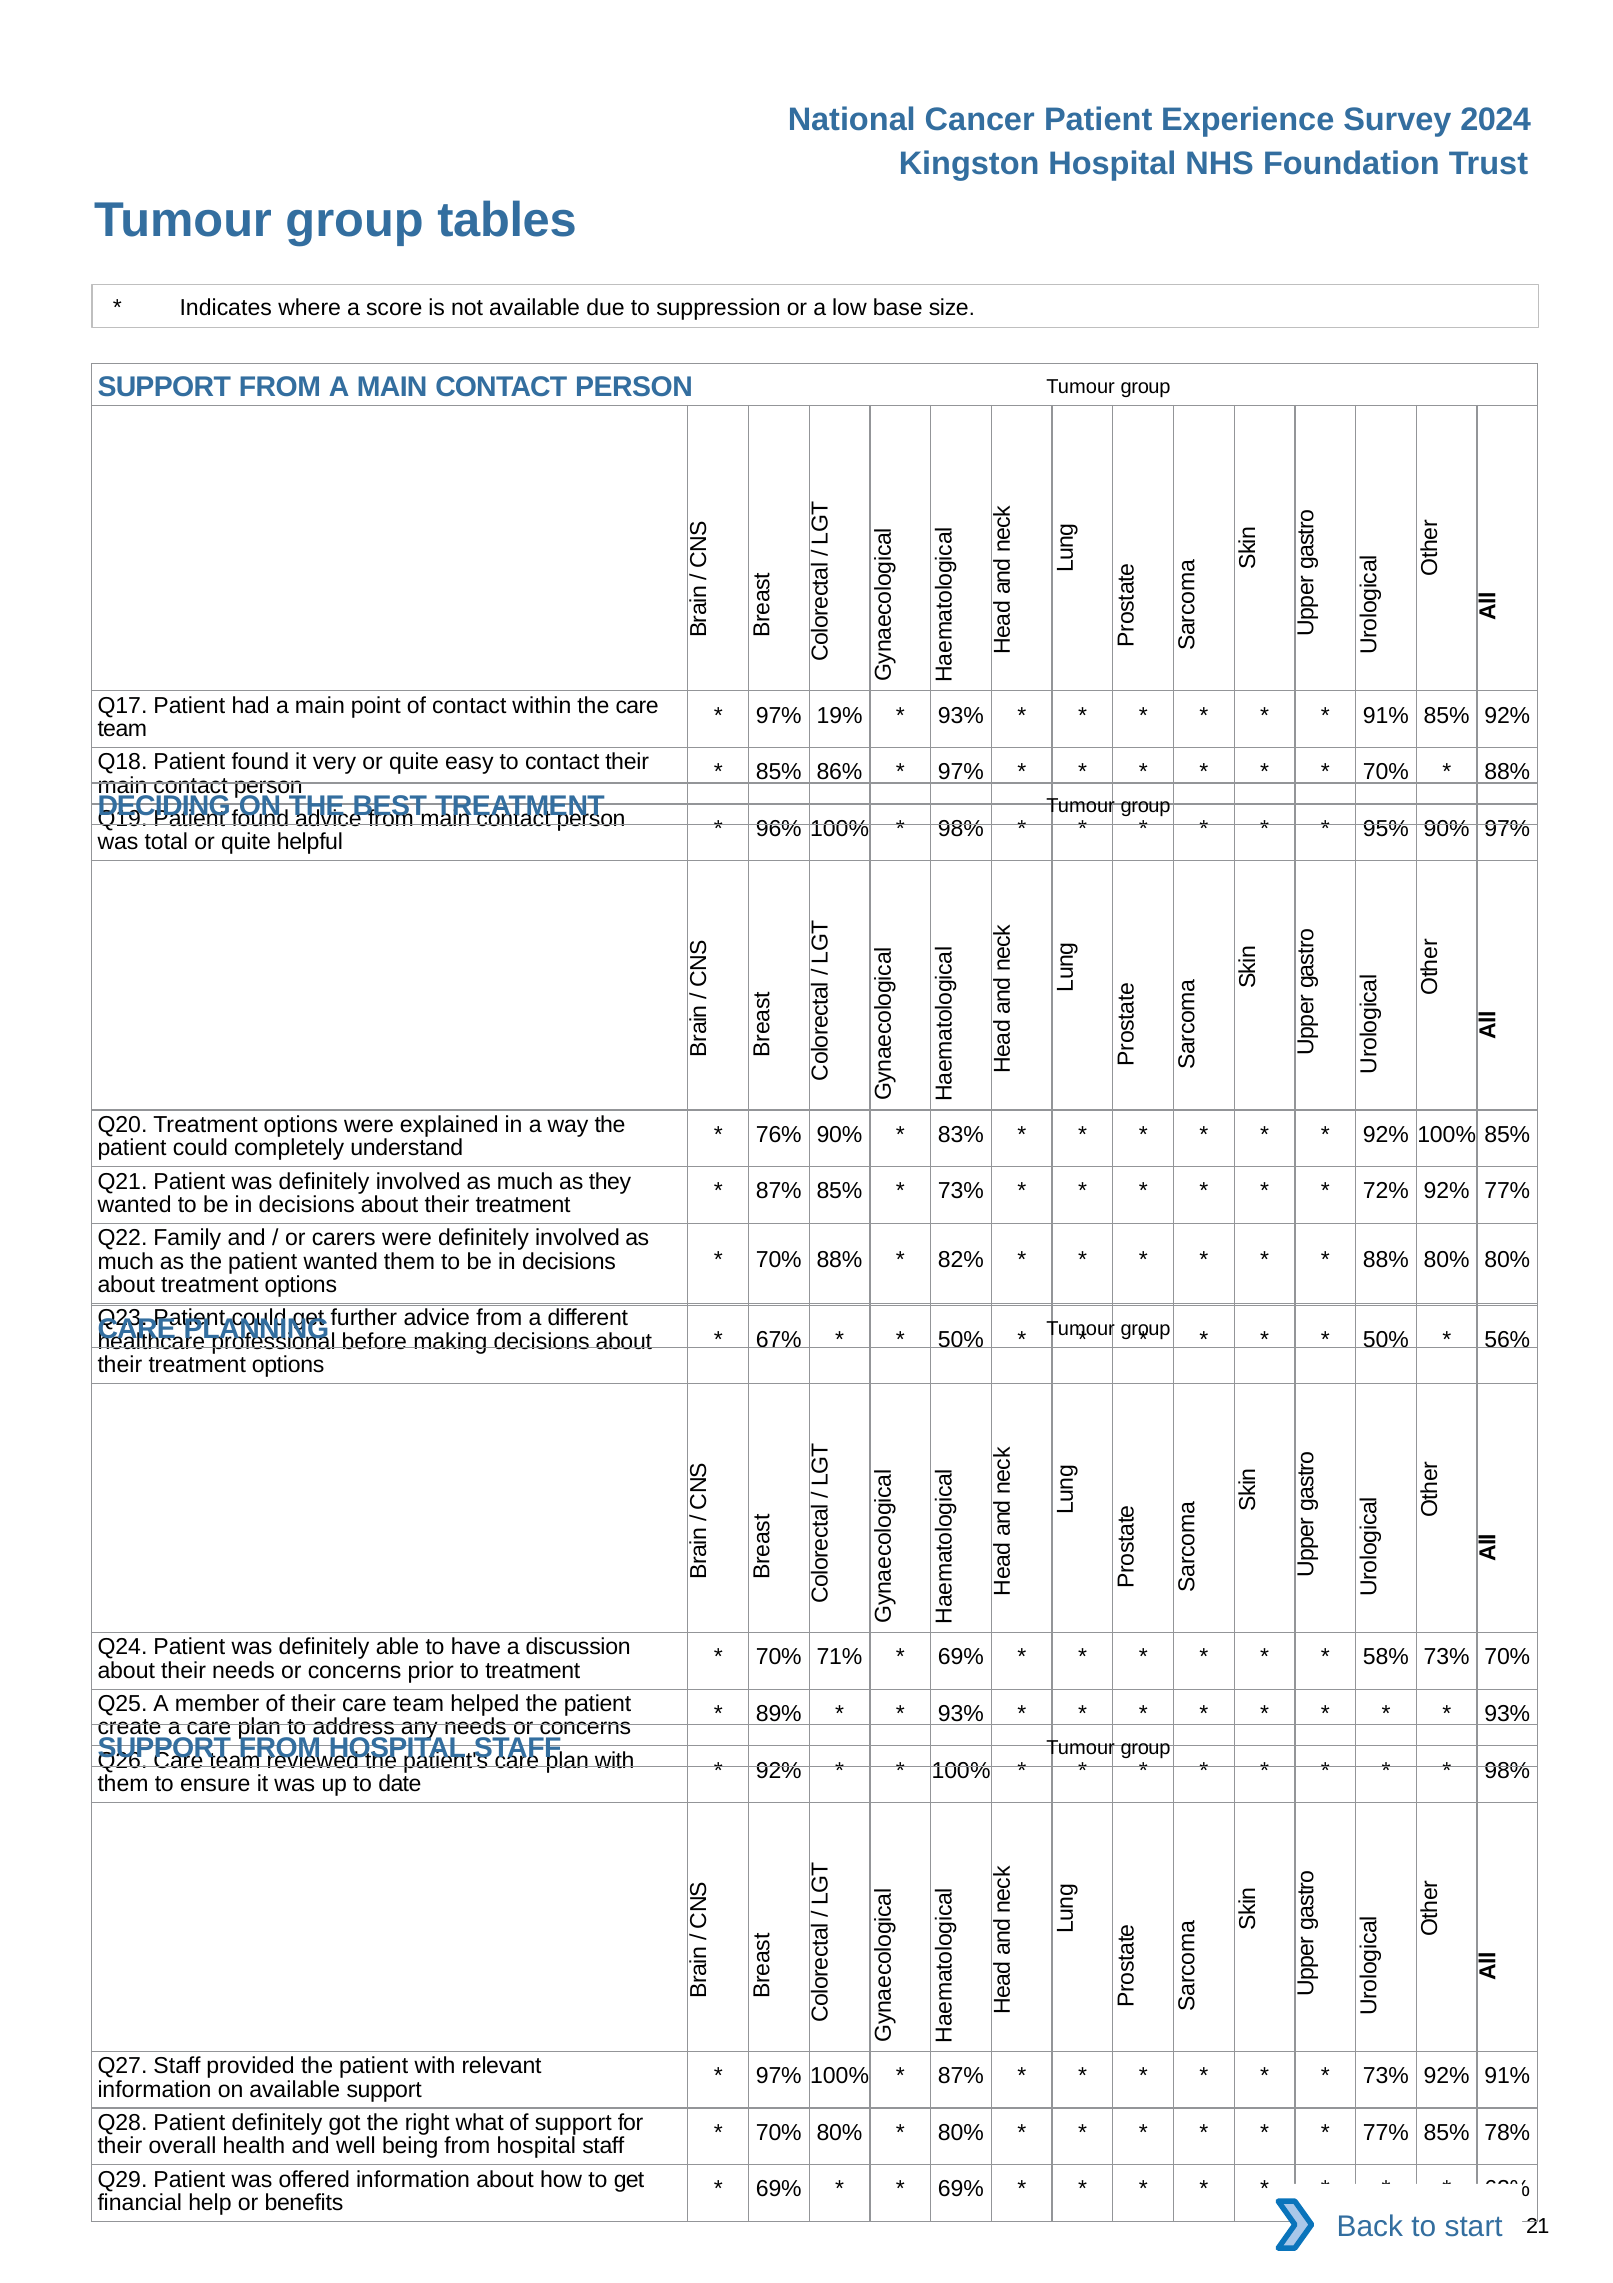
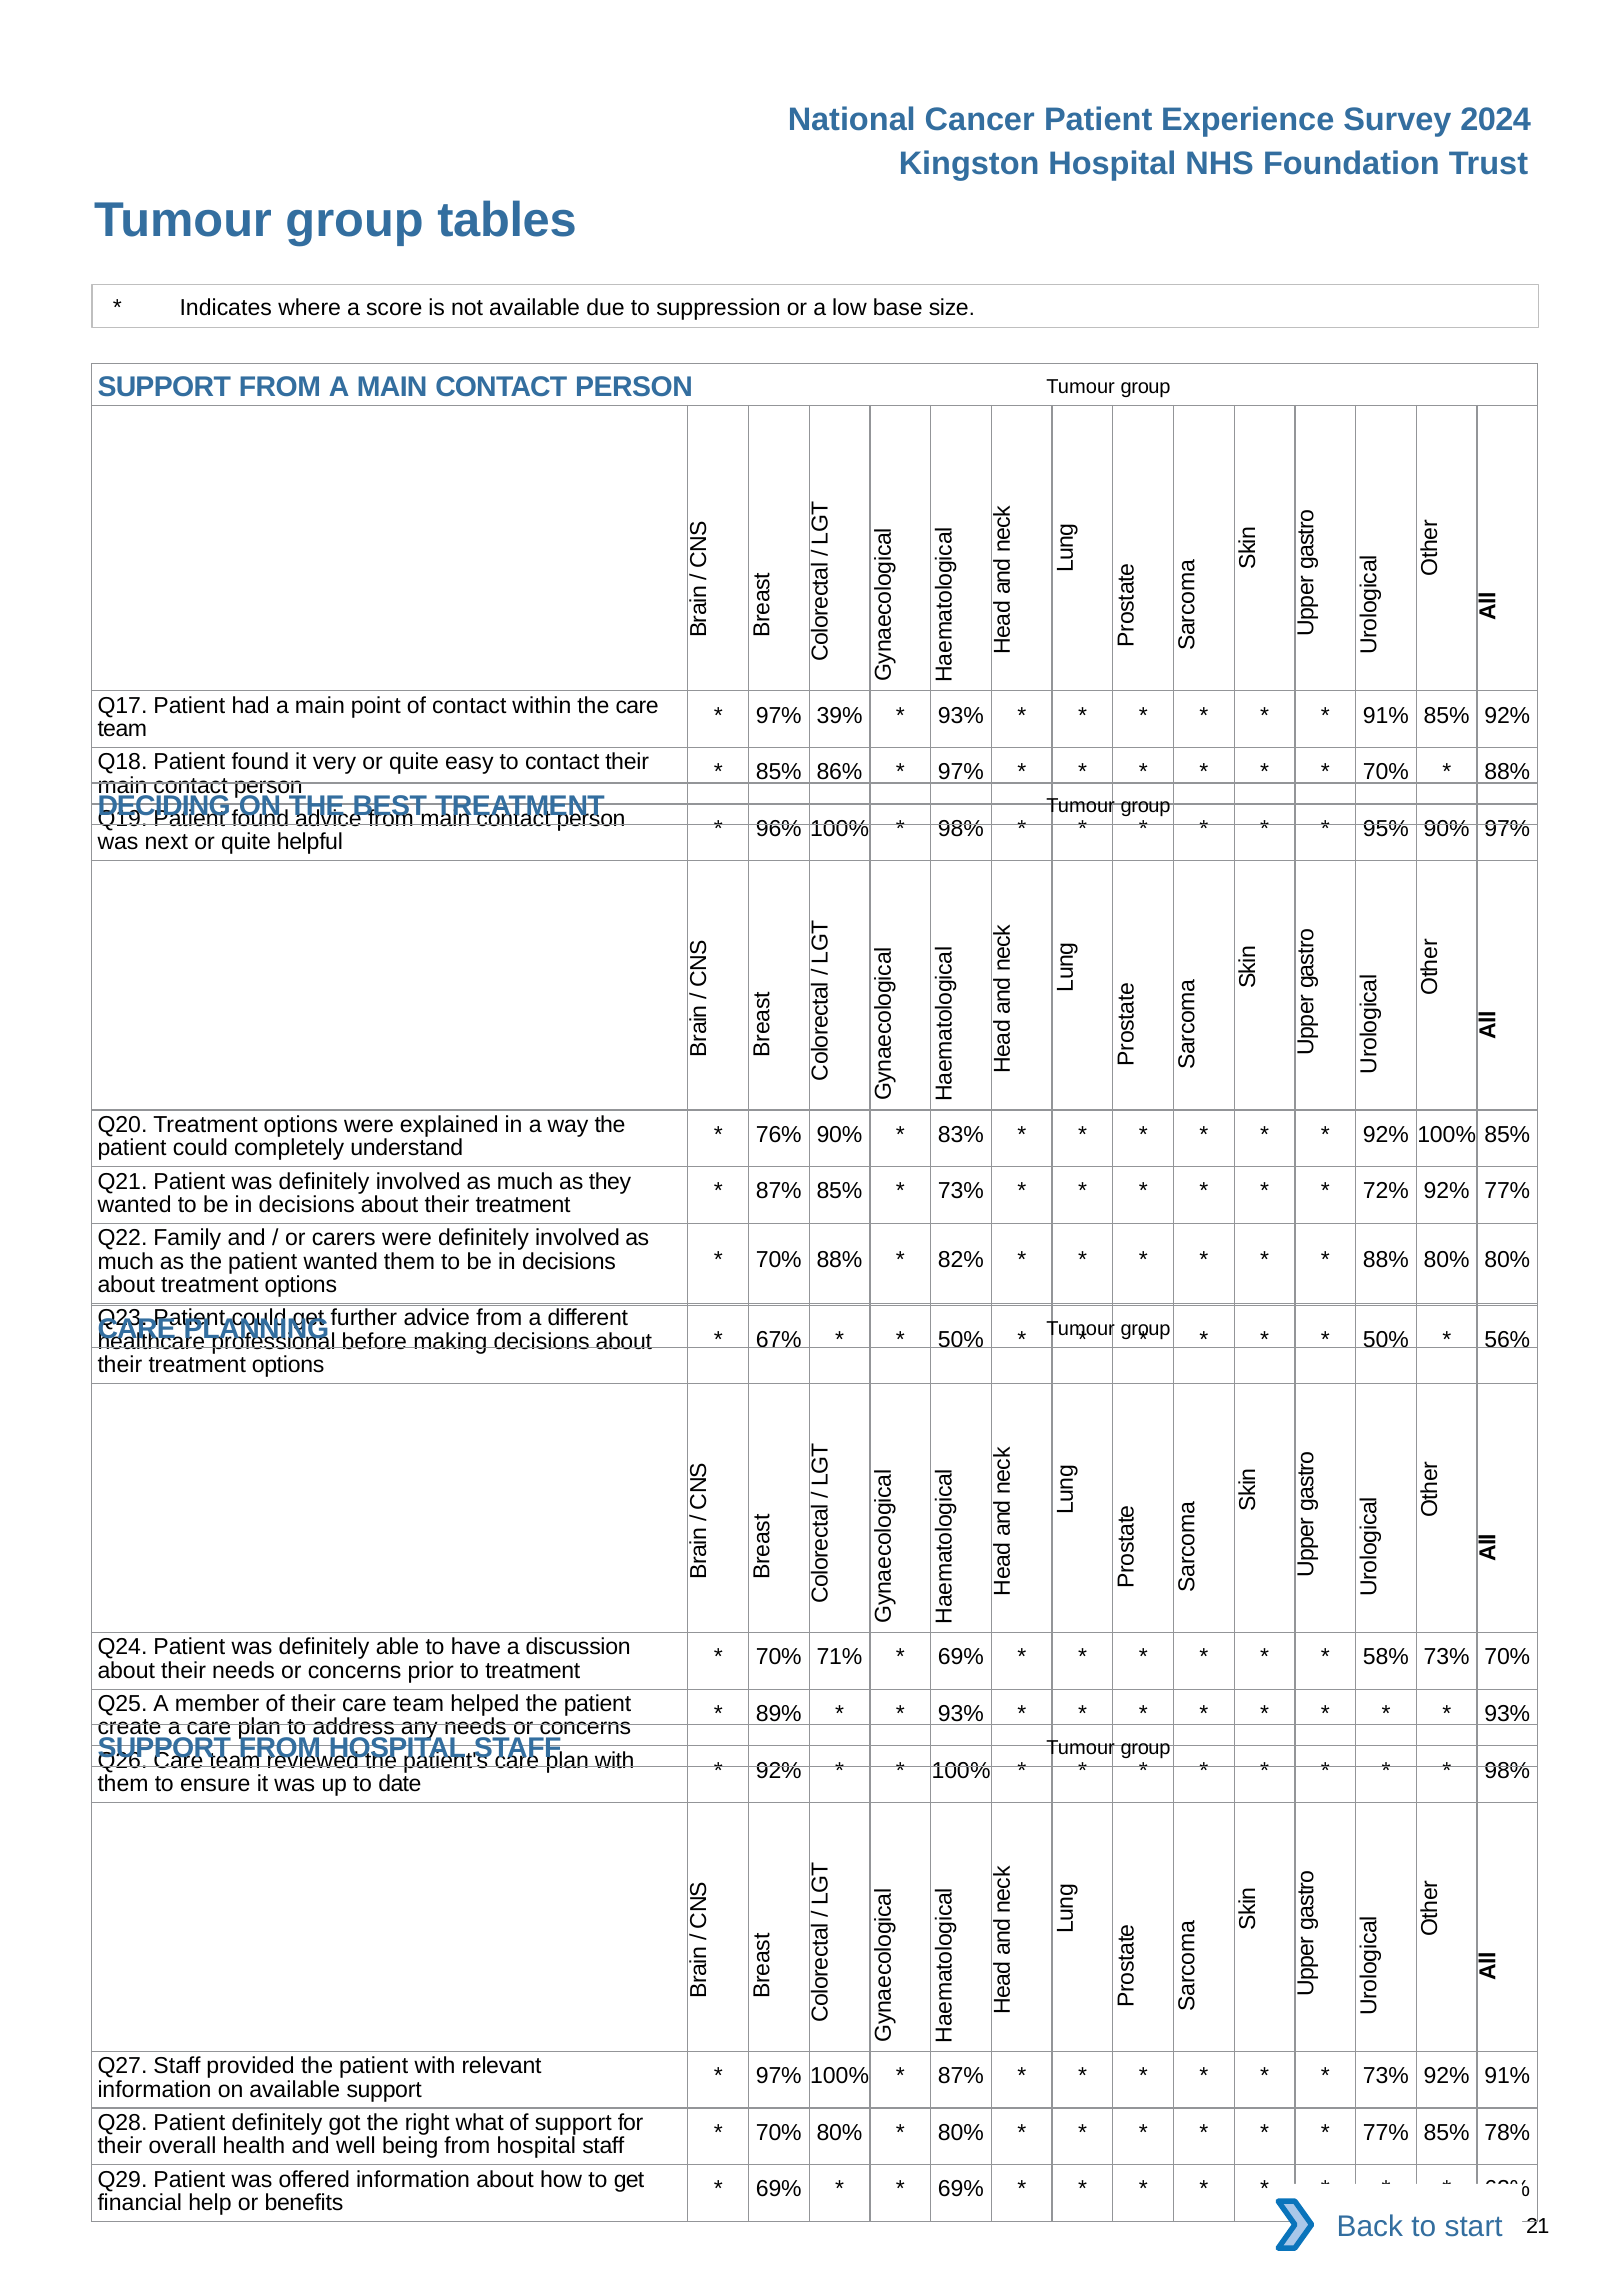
19%: 19% -> 39%
total: total -> next
